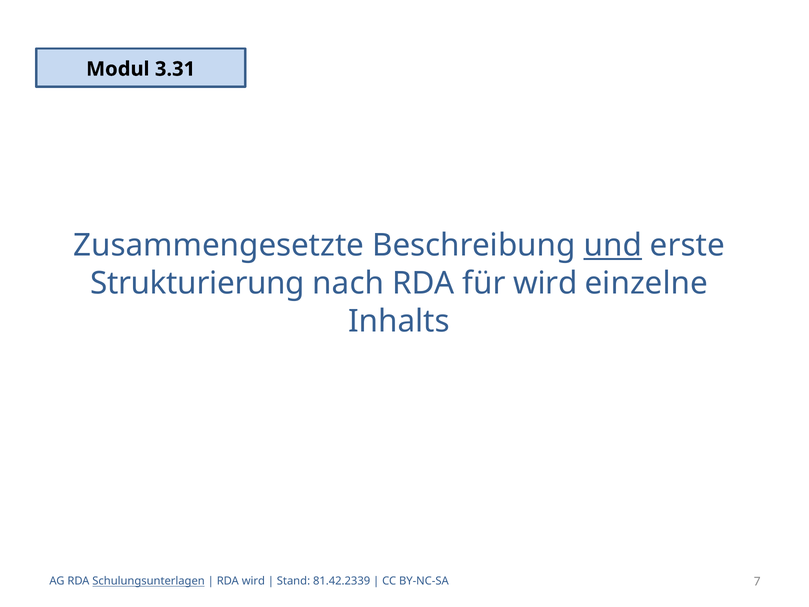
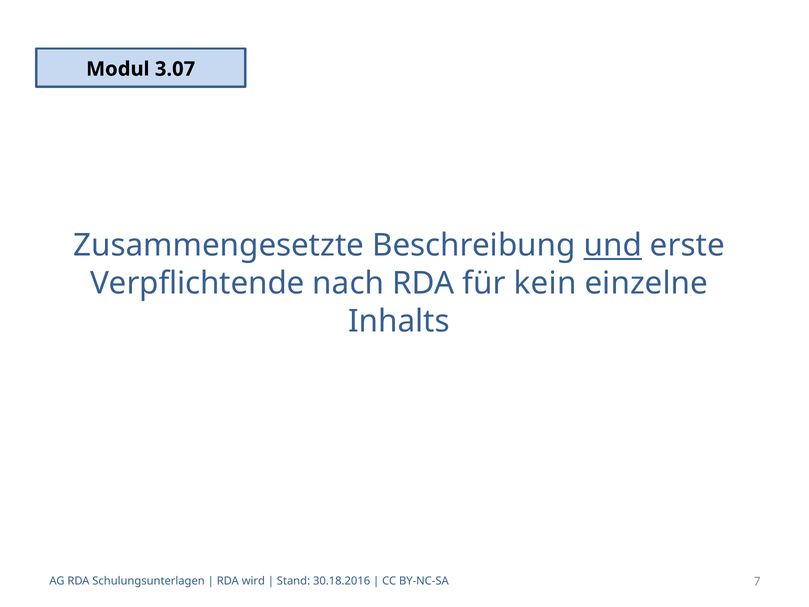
3.31: 3.31 -> 3.07
Strukturierung: Strukturierung -> Verpflichtende
für wird: wird -> kein
Schulungsunterlagen underline: present -> none
81.42.2339: 81.42.2339 -> 30.18.2016
